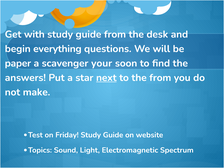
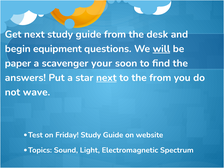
Get with: with -> next
everything: everything -> equipment
will underline: none -> present
make: make -> wave
